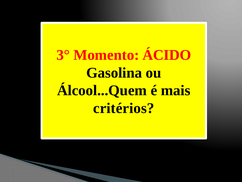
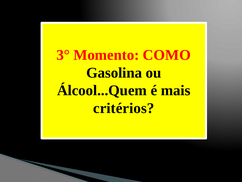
ÁCIDO: ÁCIDO -> COMO
